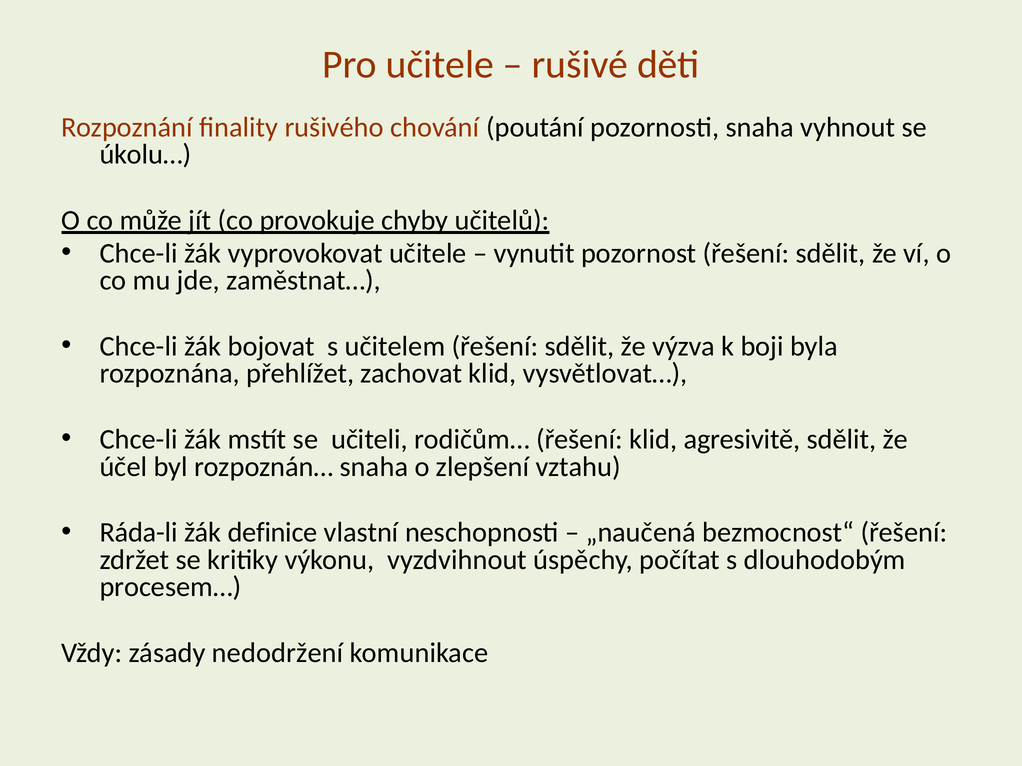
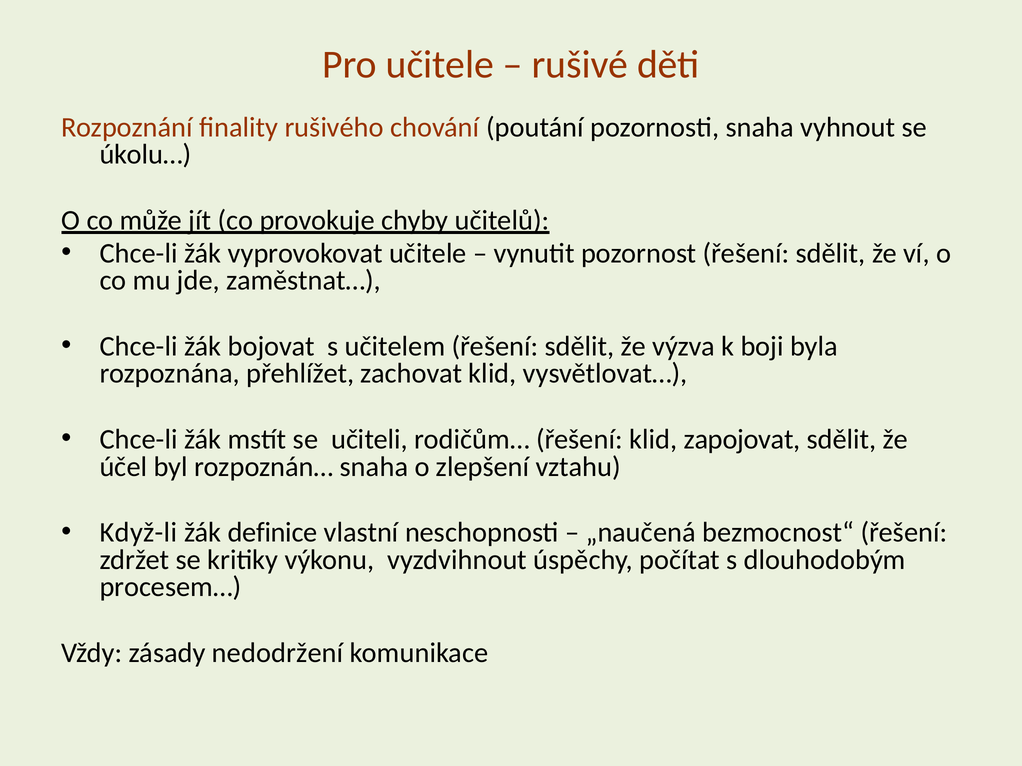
agresivitě: agresivitě -> zapojovat
Ráda-li: Ráda-li -> Když-li
